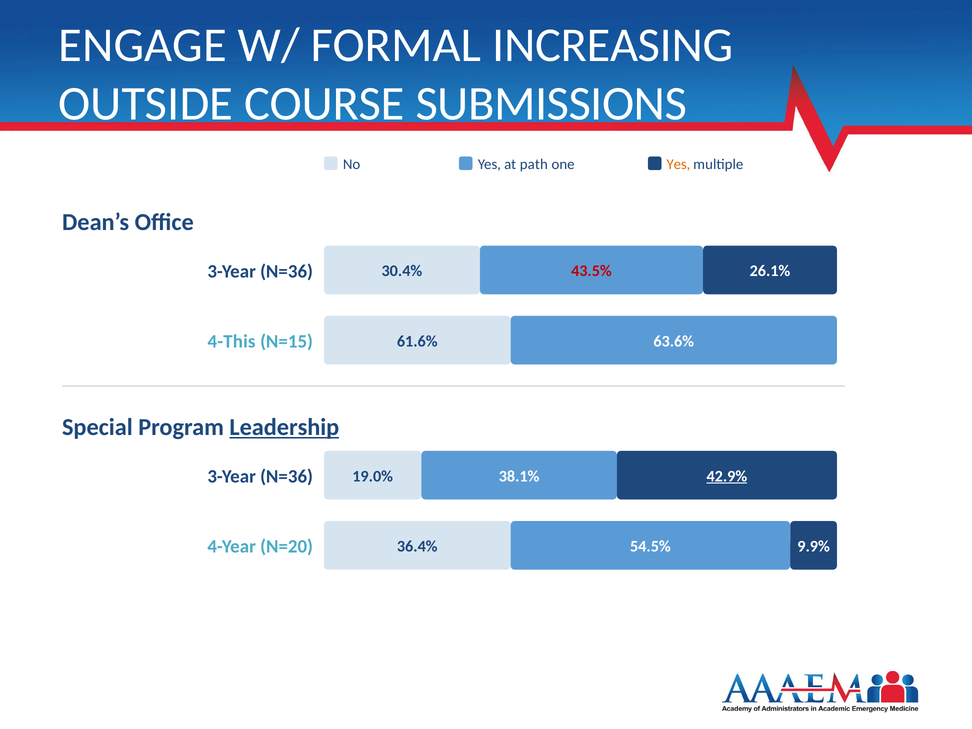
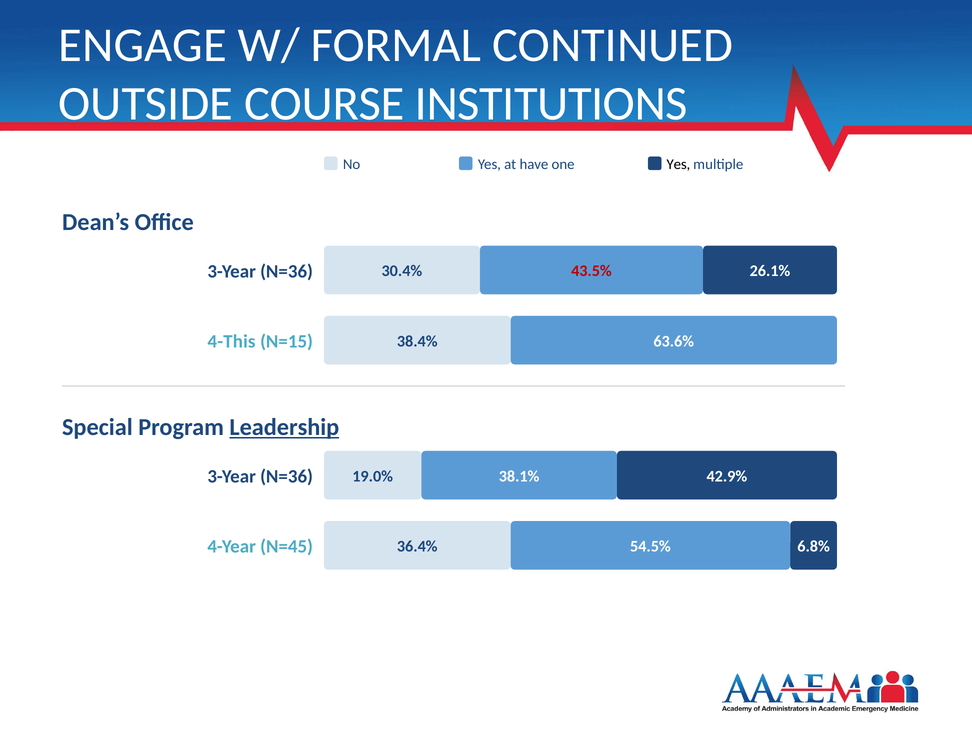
INCREASING: INCREASING -> CONTINUED
SUBMISSIONS: SUBMISSIONS -> INSTITUTIONS
path: path -> have
Yes at (678, 164) colour: orange -> black
61.6%: 61.6% -> 38.4%
42.9% underline: present -> none
N=20: N=20 -> N=45
9.9%: 9.9% -> 6.8%
